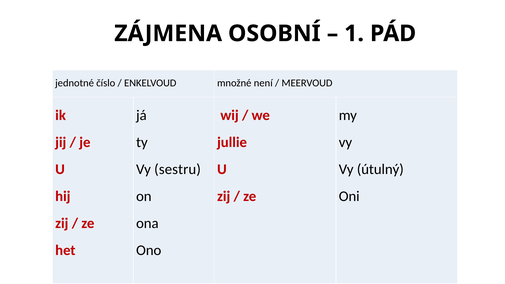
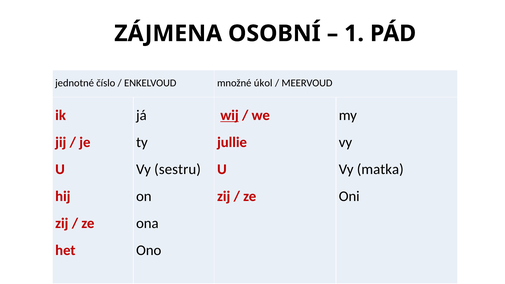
není: není -> úkol
wij underline: none -> present
útulný: útulný -> matka
